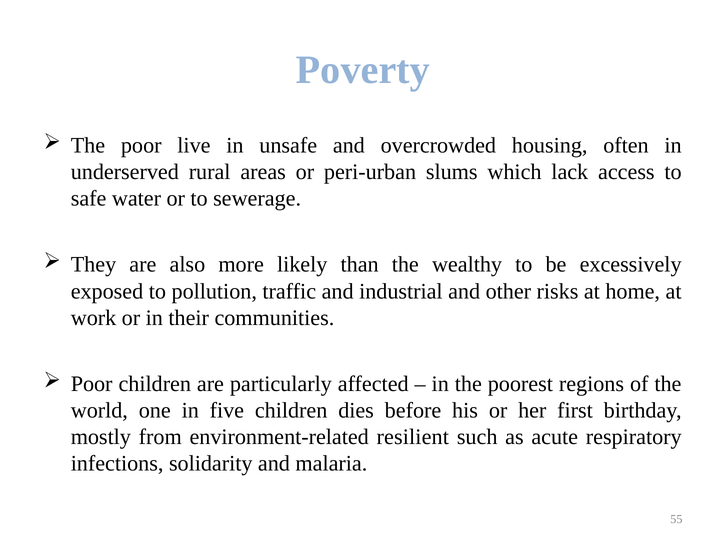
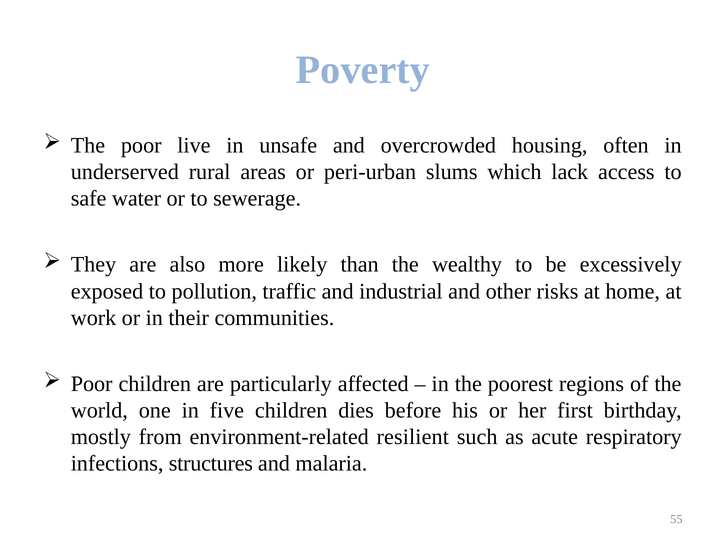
solidarity: solidarity -> structures
